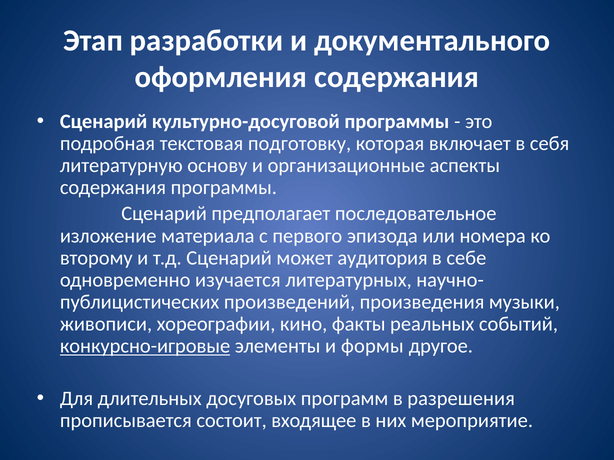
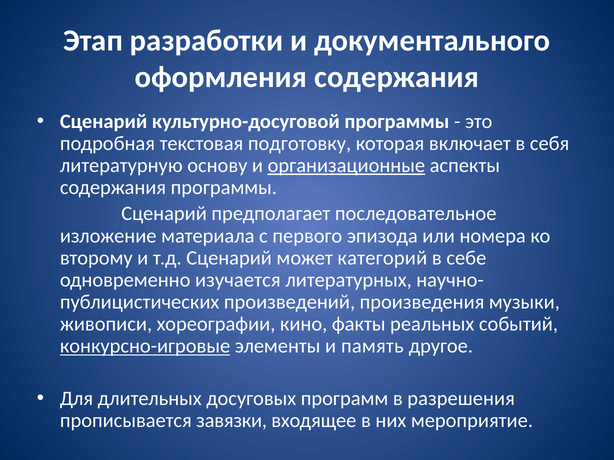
организационные underline: none -> present
аудитория: аудитория -> категорий
формы: формы -> память
состоит: состоит -> завязки
